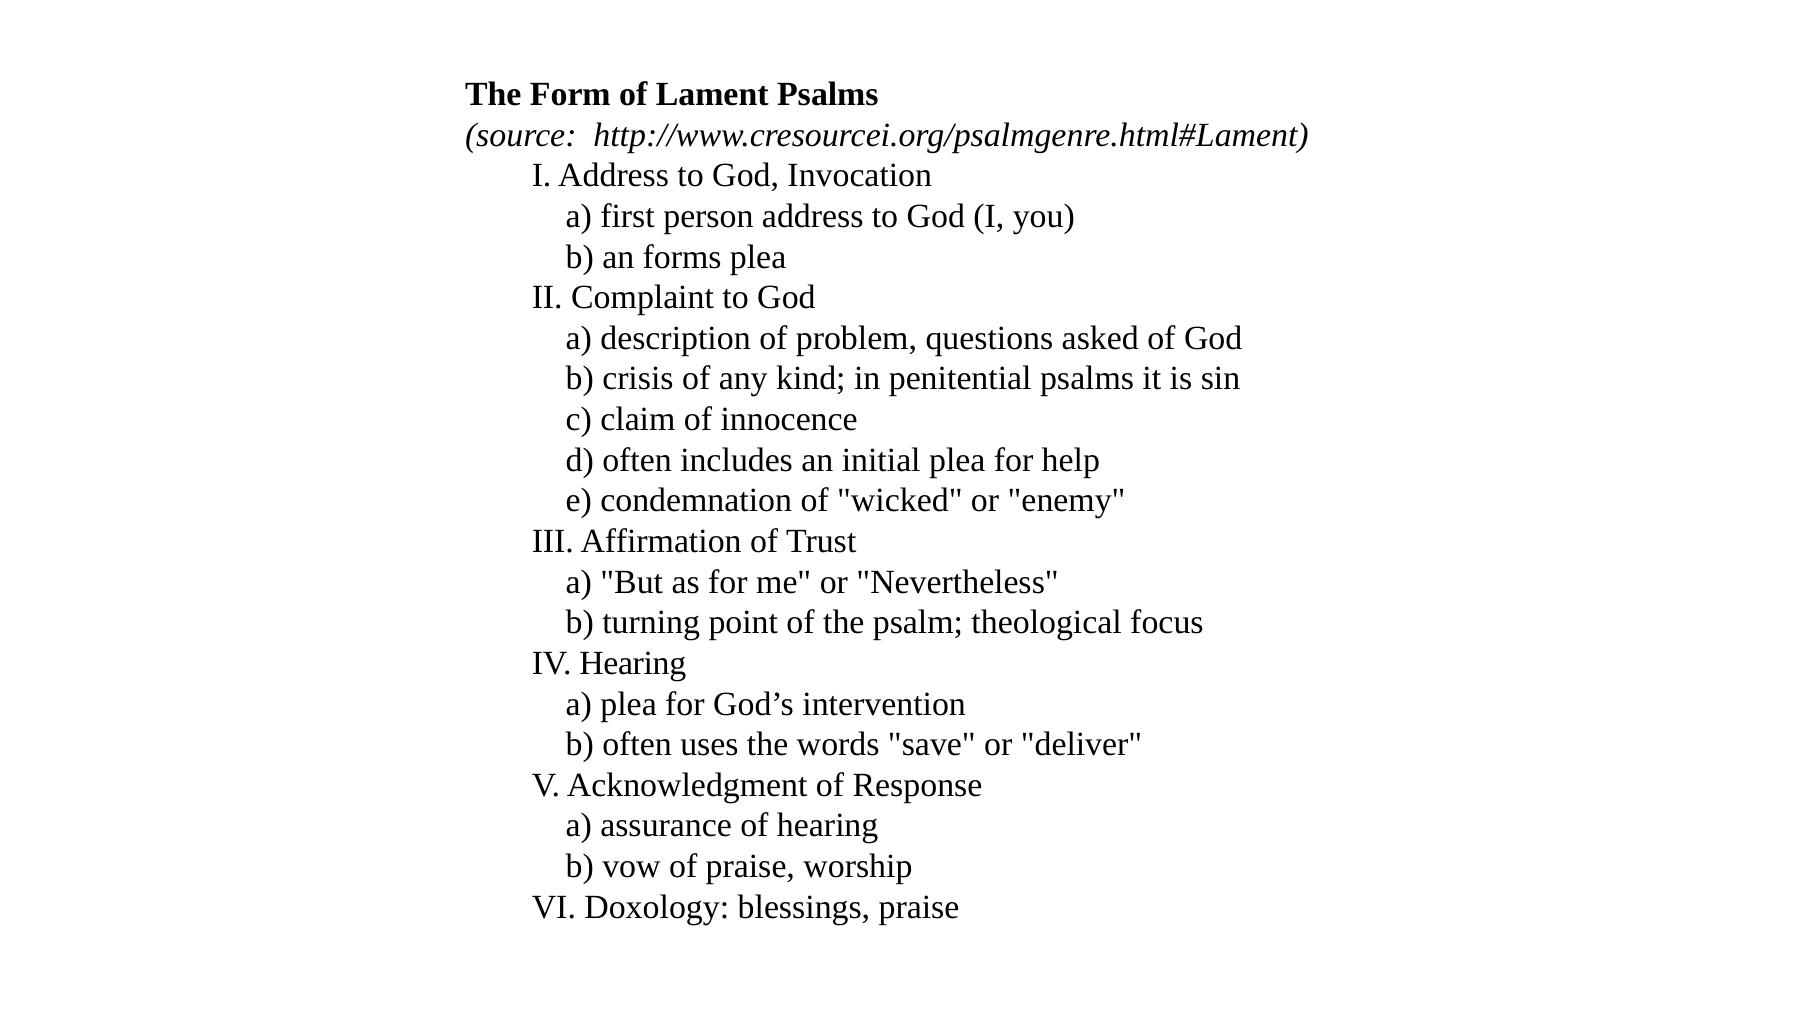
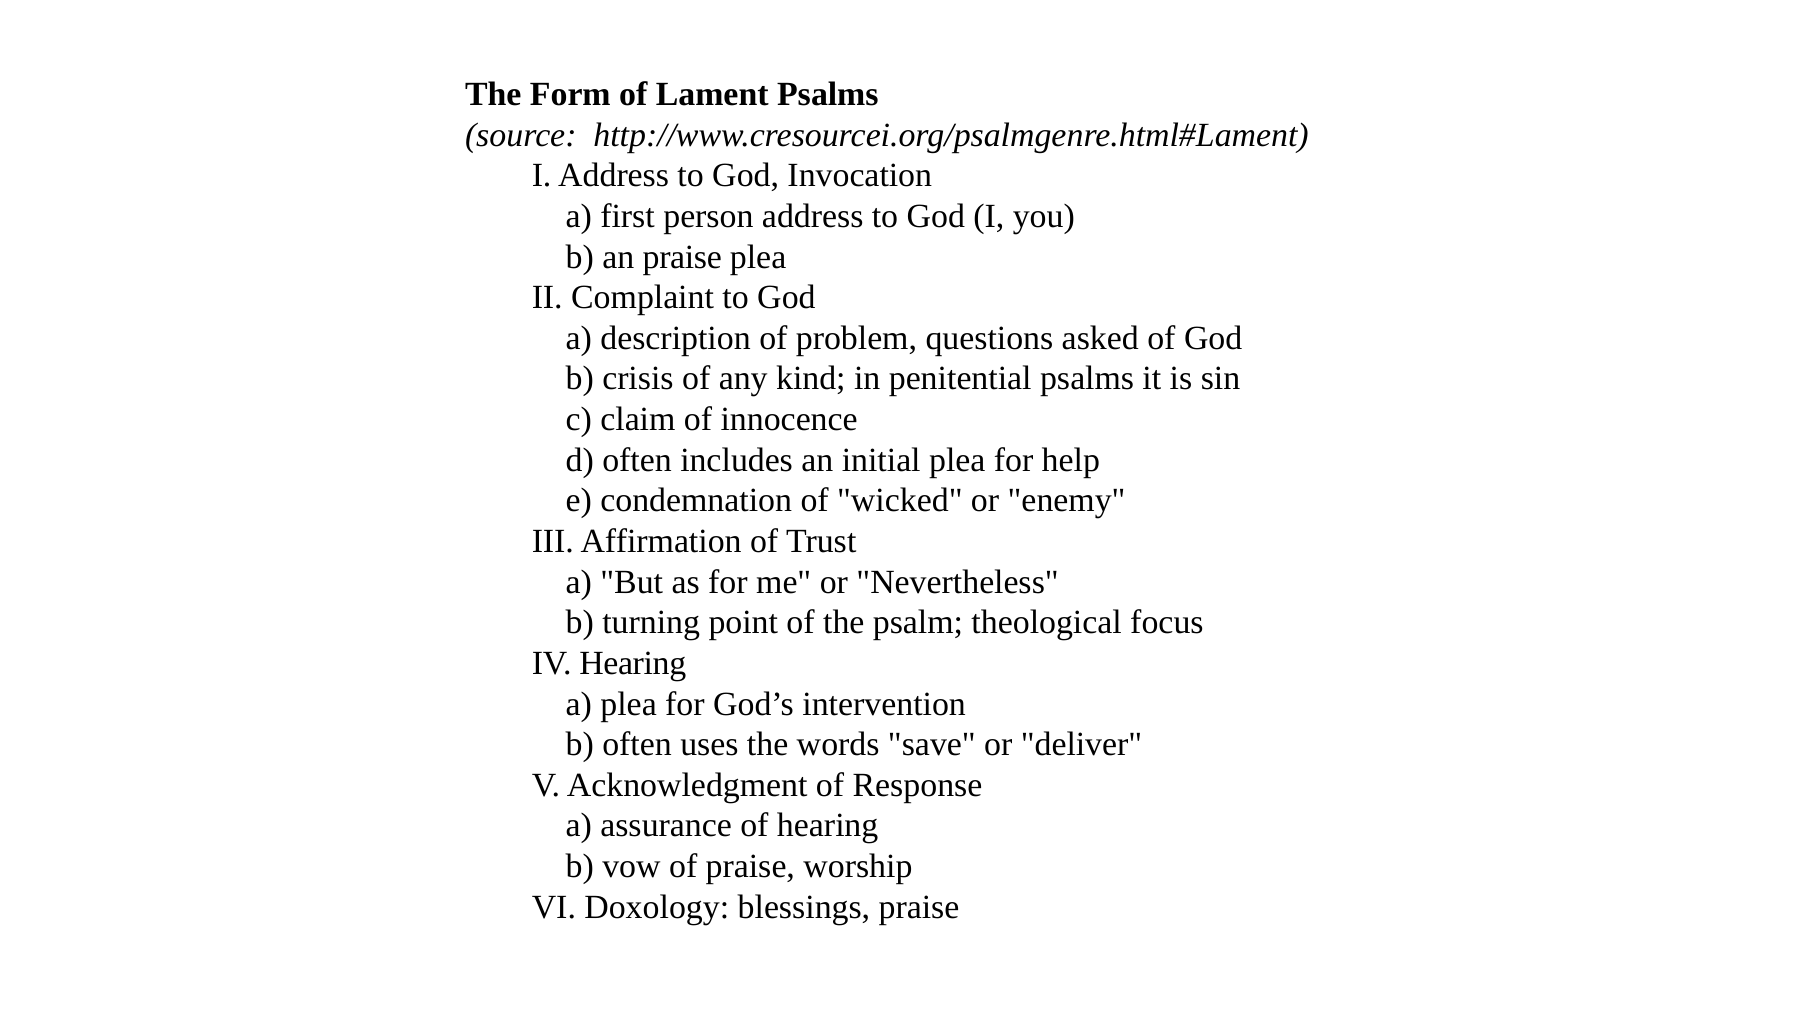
an forms: forms -> praise
